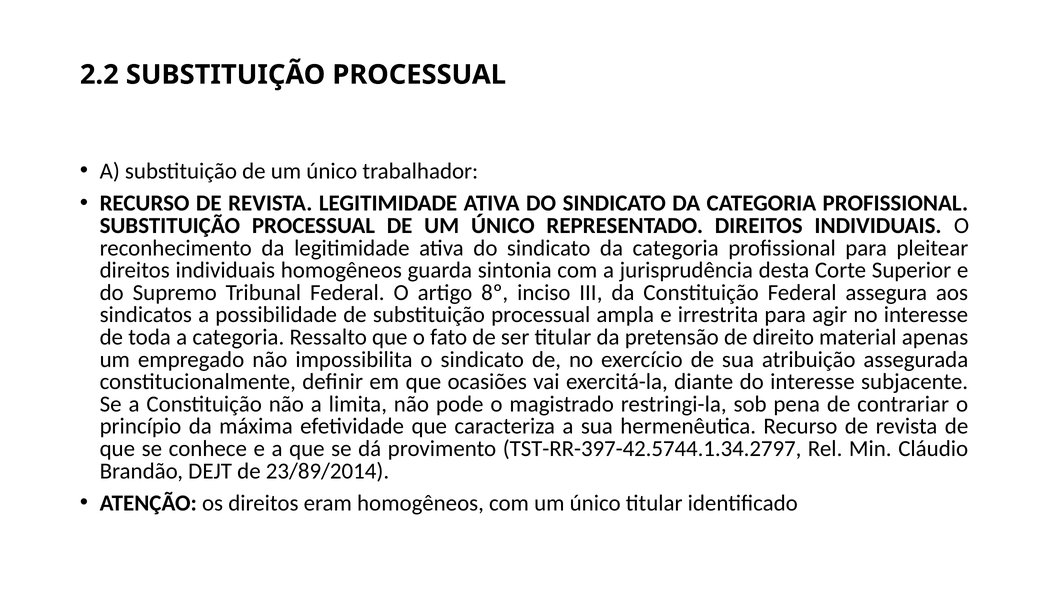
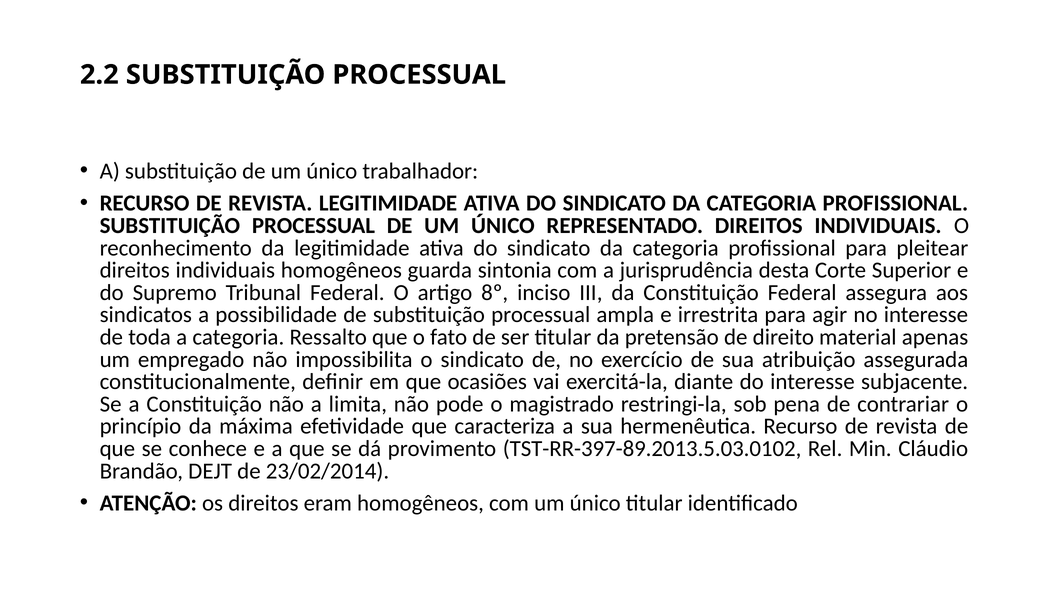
TST-RR-397-42.5744.1.34.2797: TST-RR-397-42.5744.1.34.2797 -> TST-RR-397-89.2013.5.03.0102
23/89/2014: 23/89/2014 -> 23/02/2014
